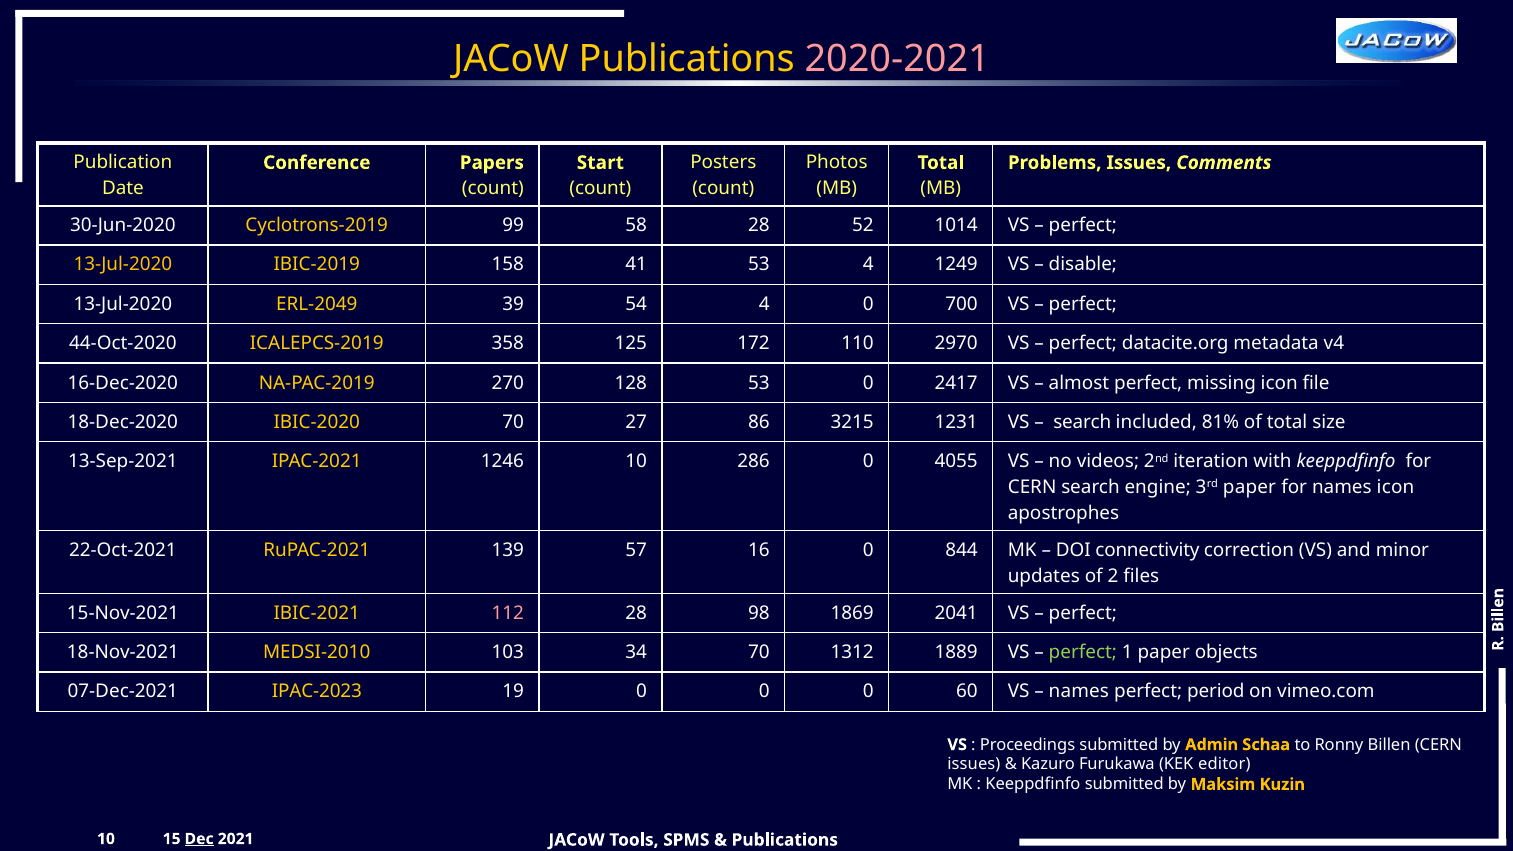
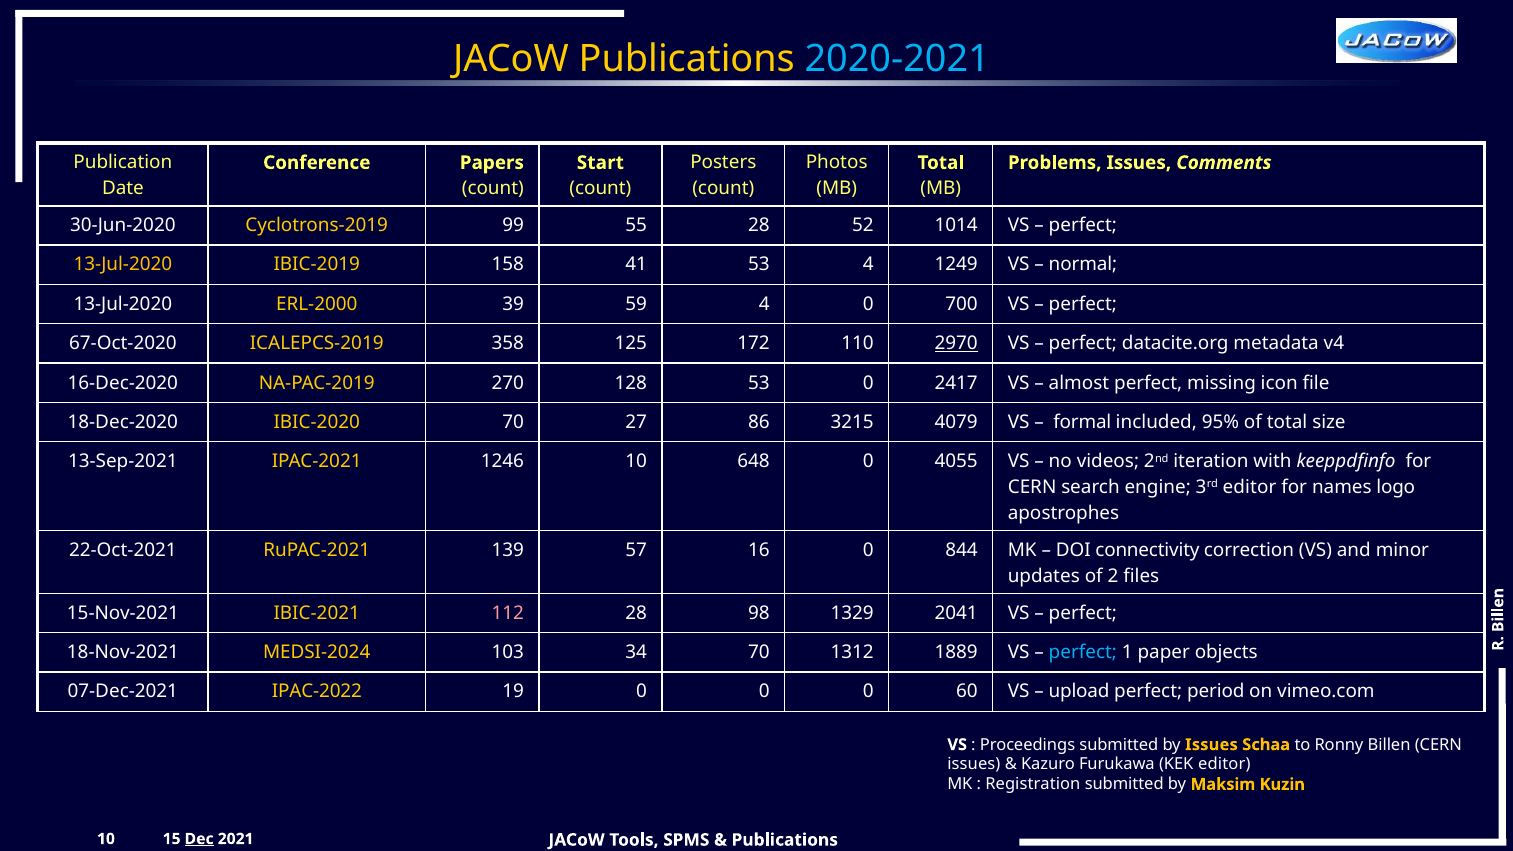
2020-2021 colour: pink -> light blue
58: 58 -> 55
disable: disable -> normal
ERL-2049: ERL-2049 -> ERL-2000
54: 54 -> 59
44-Oct-2020: 44-Oct-2020 -> 67-Oct-2020
2970 underline: none -> present
1231: 1231 -> 4079
search at (1082, 422): search -> formal
81%: 81% -> 95%
286: 286 -> 648
3rd paper: paper -> editor
names icon: icon -> logo
1869: 1869 -> 1329
MEDSI-2010: MEDSI-2010 -> MEDSI-2024
perfect at (1083, 652) colour: light green -> light blue
IPAC-2023: IPAC-2023 -> IPAC-2022
names at (1079, 692): names -> upload
by Admin: Admin -> Issues
Keeppdfinfo at (1033, 784): Keeppdfinfo -> Registration
